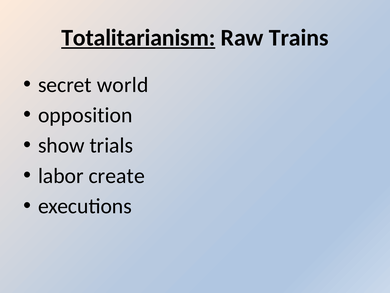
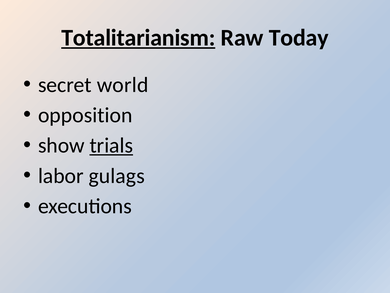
Trains: Trains -> Today
trials underline: none -> present
create: create -> gulags
